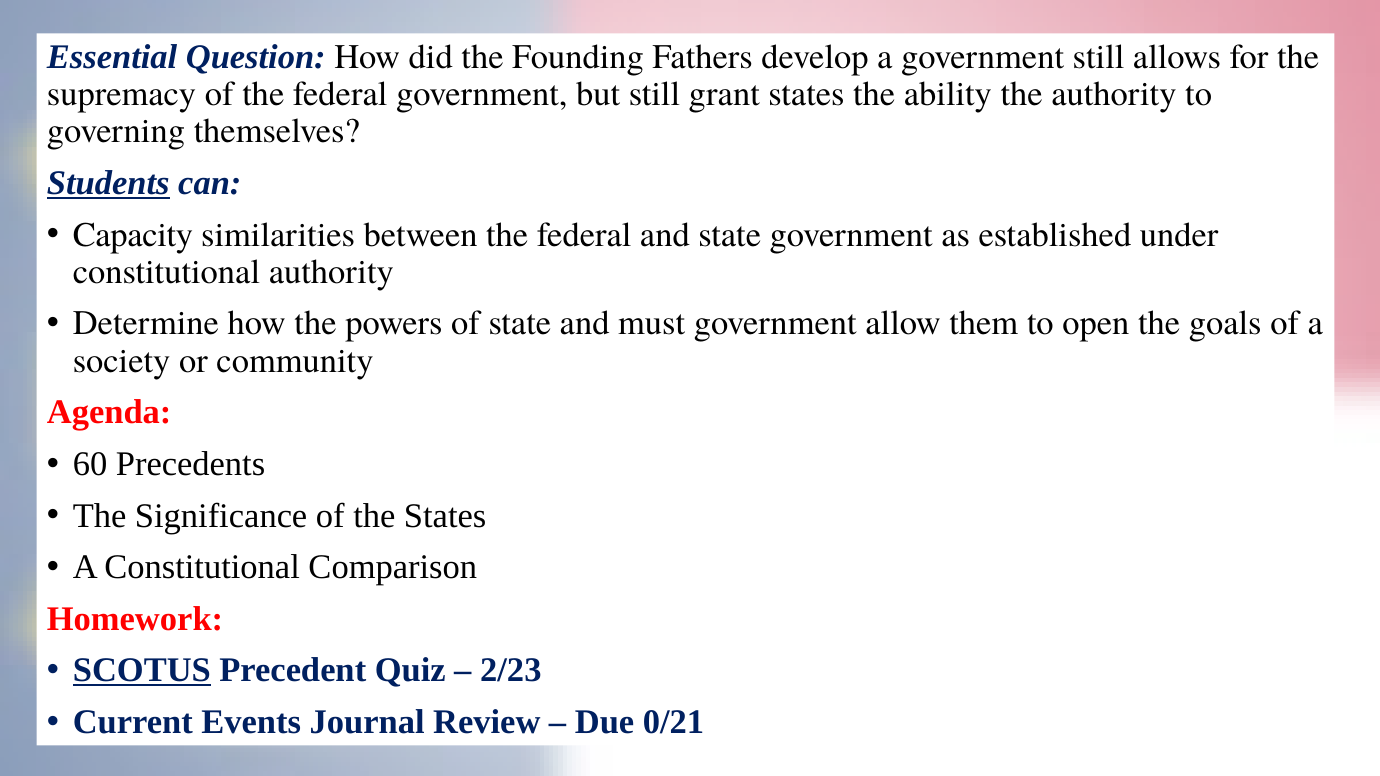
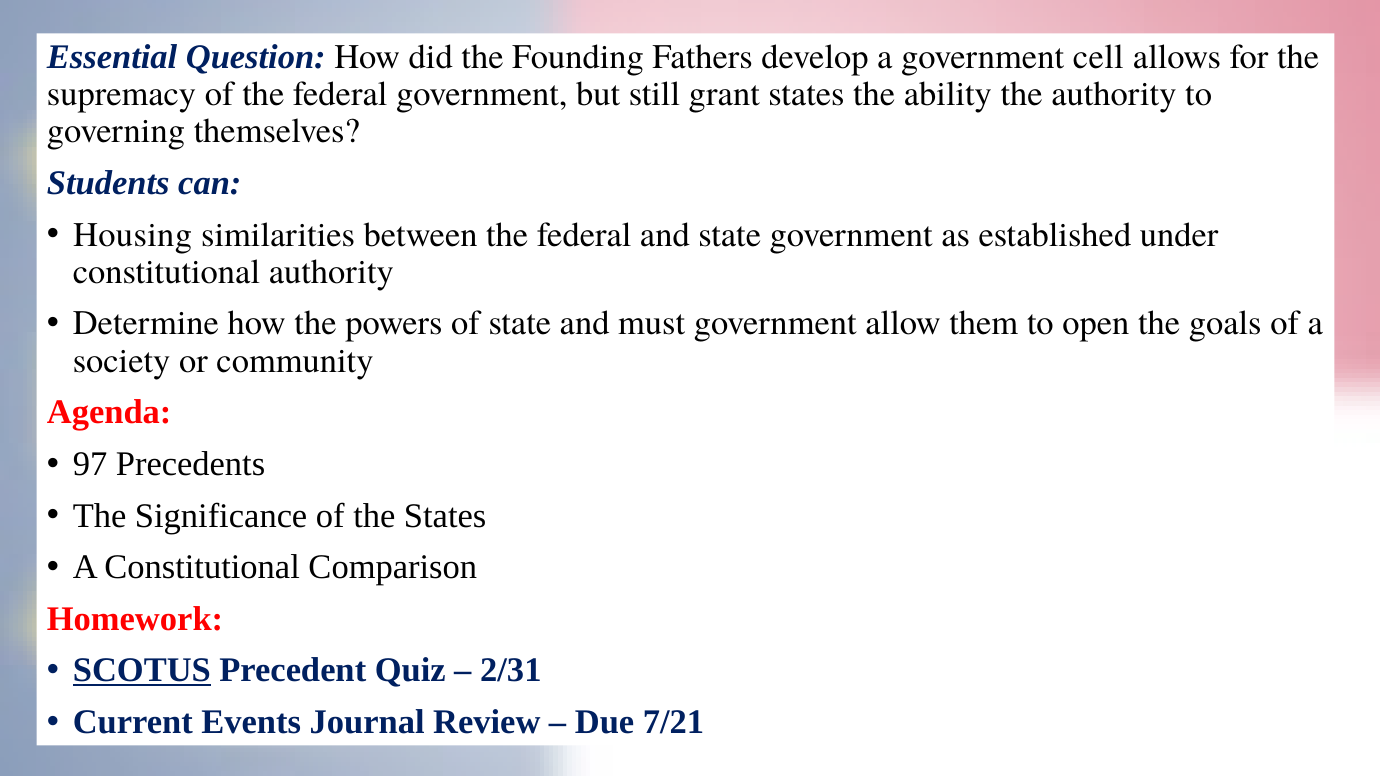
government still: still -> cell
Students underline: present -> none
Capacity: Capacity -> Housing
60: 60 -> 97
2/23: 2/23 -> 2/31
0/21: 0/21 -> 7/21
